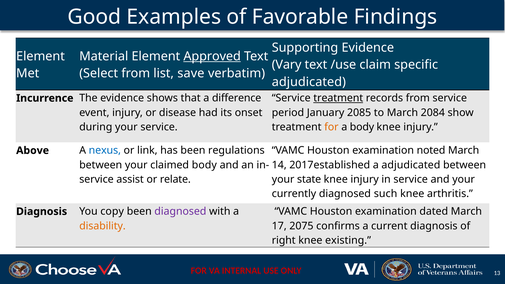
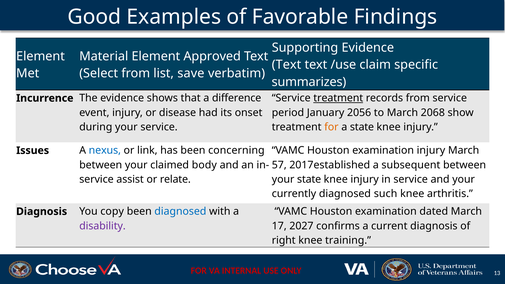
Approved underline: present -> none
Vary at (287, 65): Vary -> Text
adjudicated at (309, 82): adjudicated -> summarizes
2085: 2085 -> 2056
2084: 2084 -> 2068
a body: body -> state
examination noted: noted -> injury
Above: Above -> Issues
regulations: regulations -> concerning
14: 14 -> 57
a adjudicated: adjudicated -> subsequent
diagnosed at (180, 212) colour: purple -> blue
disability colour: orange -> purple
2075: 2075 -> 2027
existing: existing -> training
